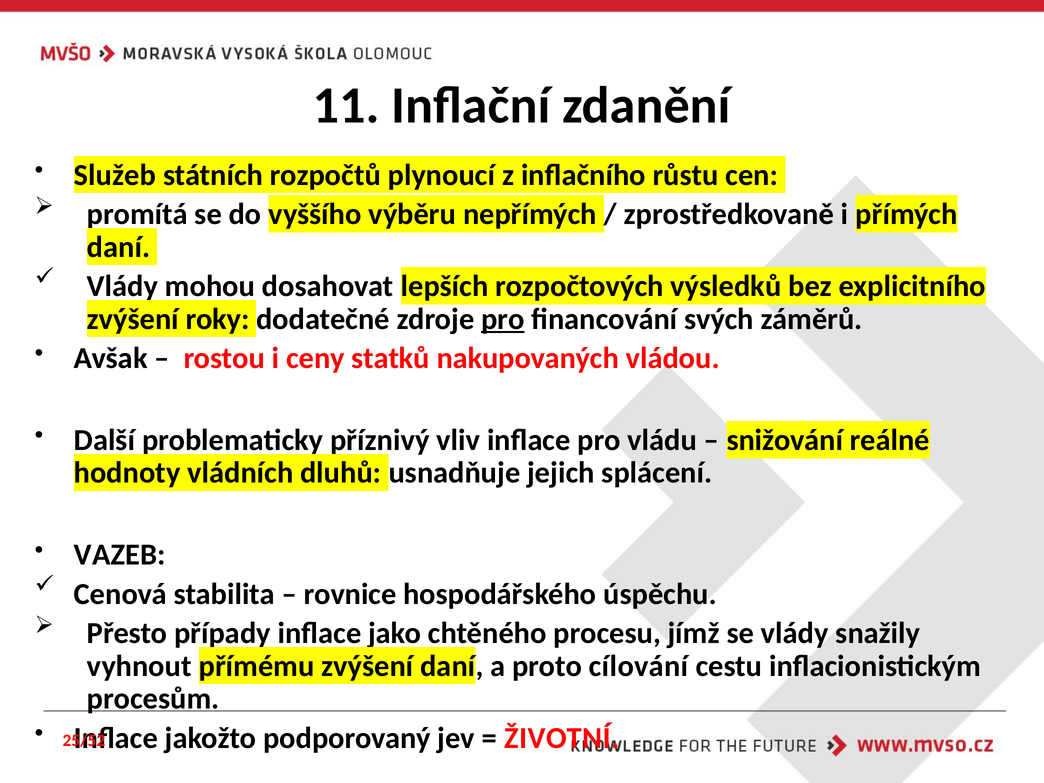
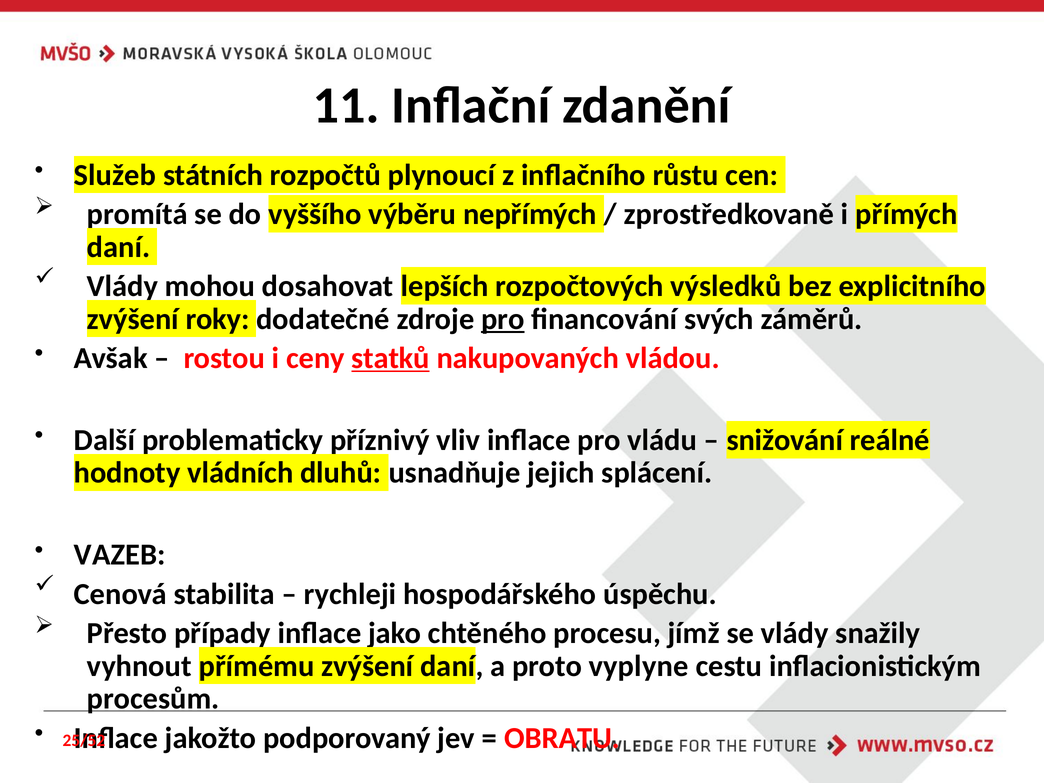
statků underline: none -> present
rovnice: rovnice -> rychleji
cílování: cílování -> vyplyne
ŽIVOTNÍ: ŽIVOTNÍ -> OBRATU
